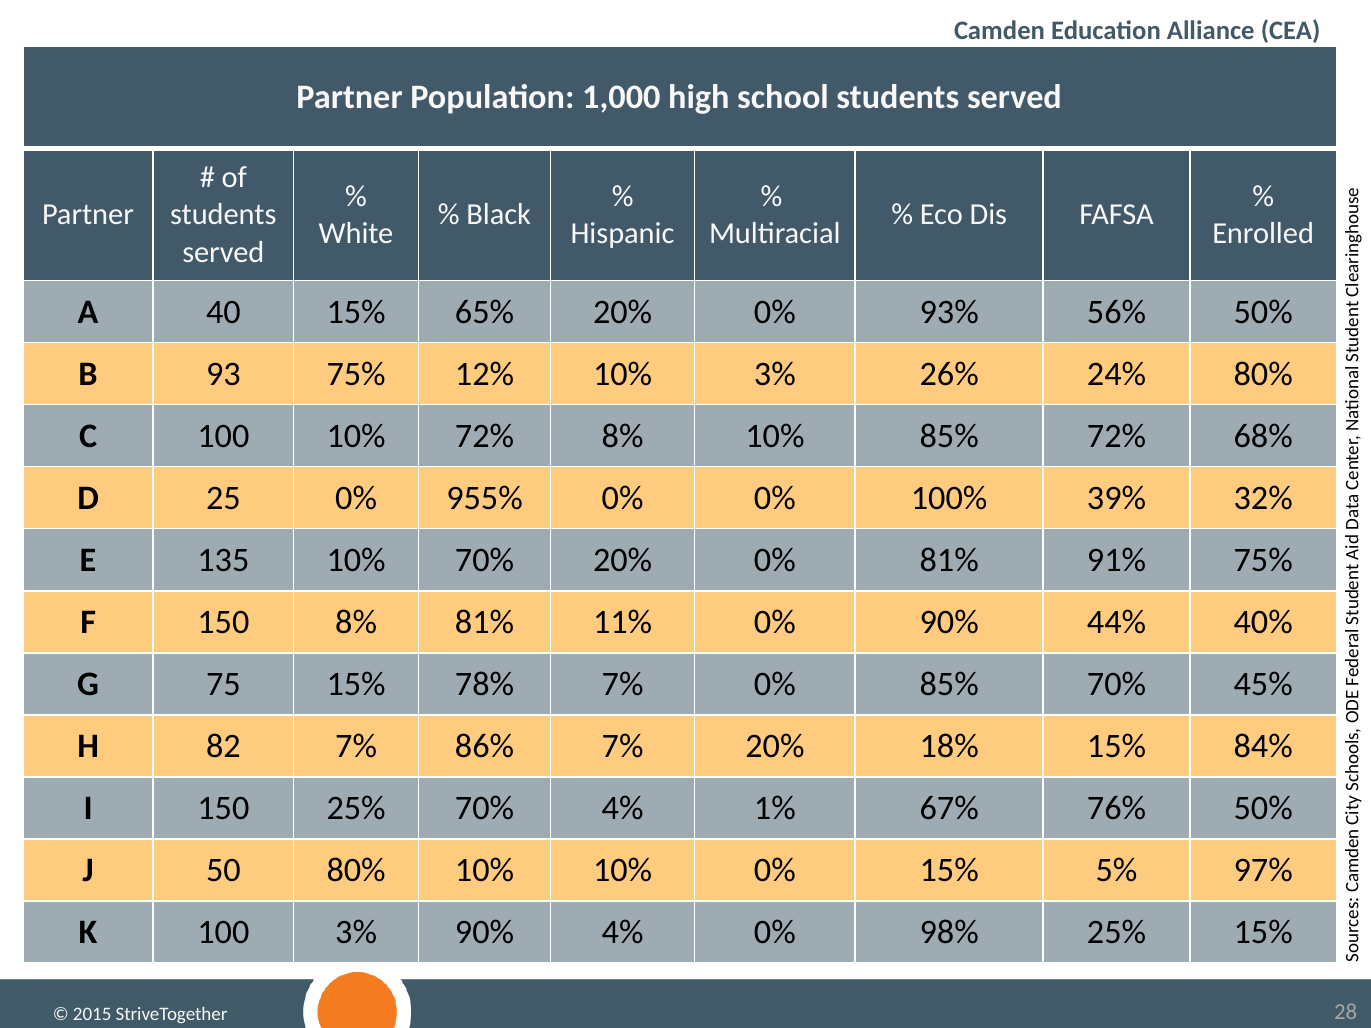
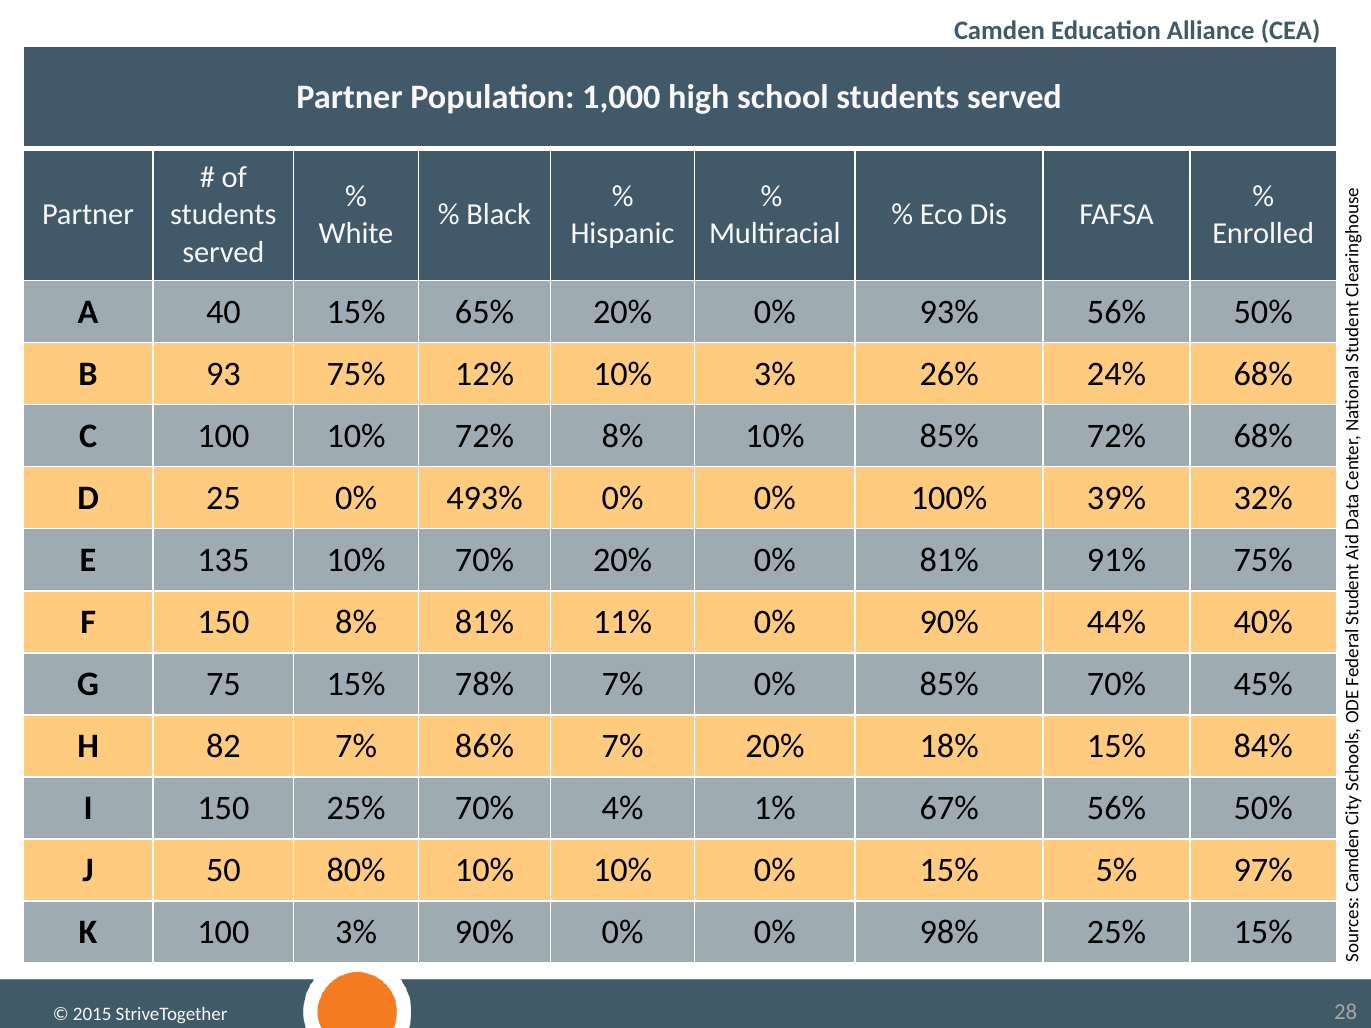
24% 80%: 80% -> 68%
955%: 955% -> 493%
67% 76%: 76% -> 56%
90% 4%: 4% -> 0%
